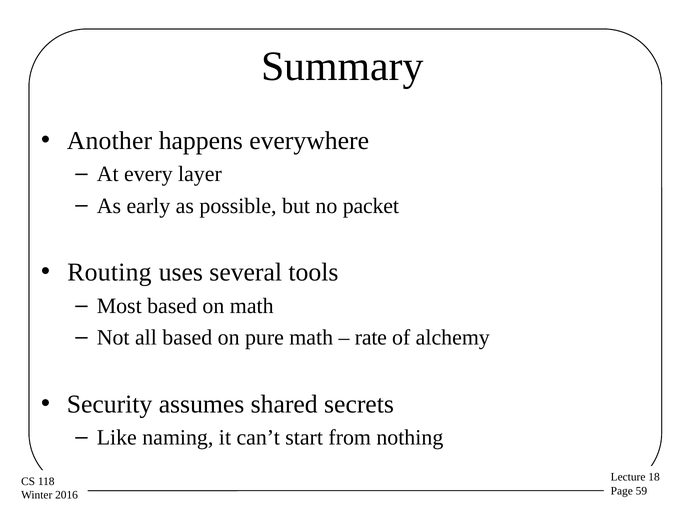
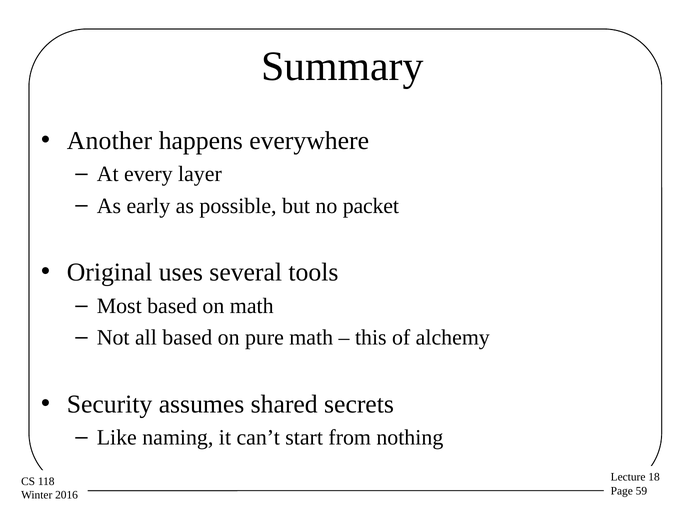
Routing: Routing -> Original
rate: rate -> this
